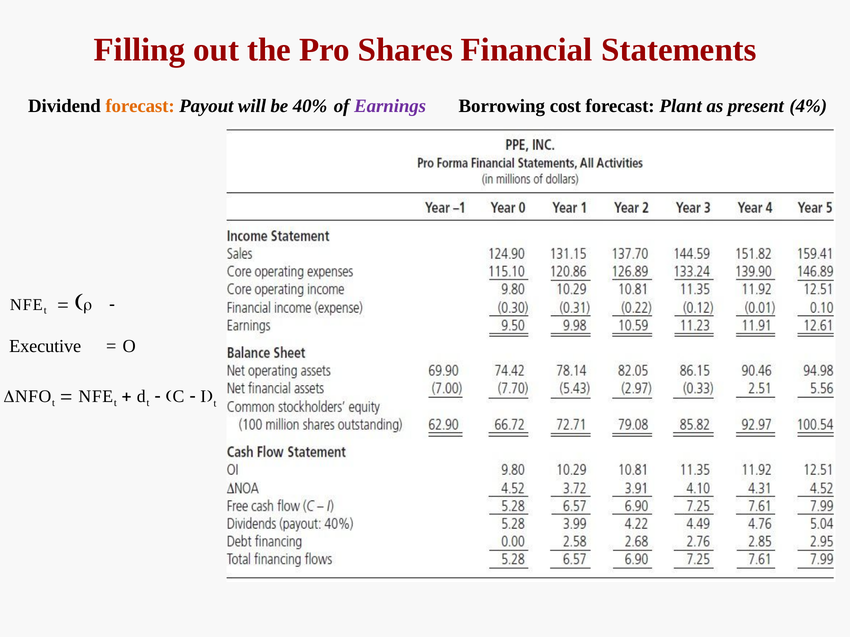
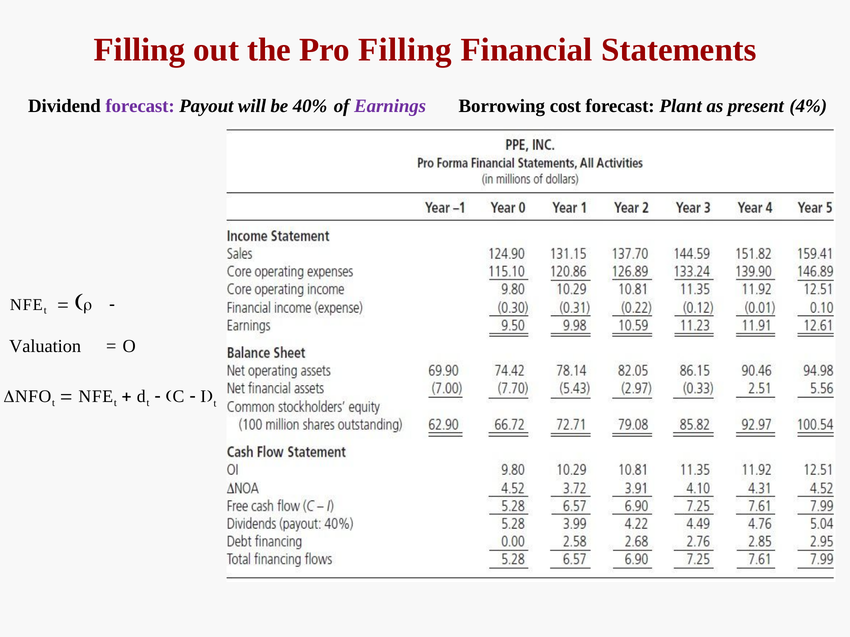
Pro Shares: Shares -> Filling
forecast at (140, 106) colour: orange -> purple
Executive: Executive -> Valuation
